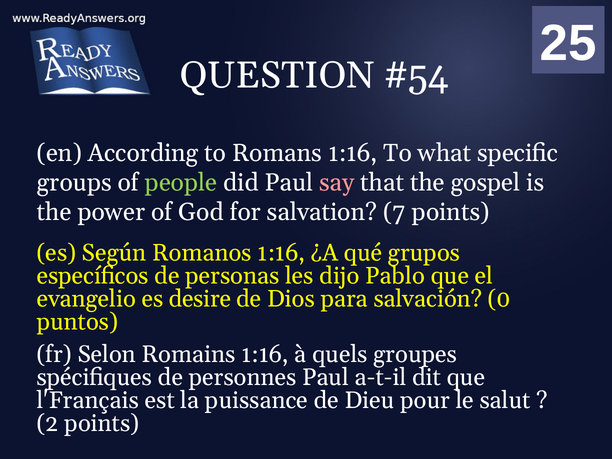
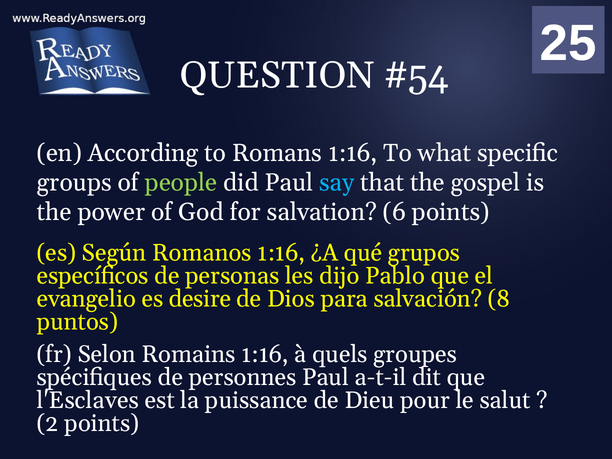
say colour: pink -> light blue
7: 7 -> 6
0: 0 -> 8
l'Français: l'Français -> l'Esclaves
